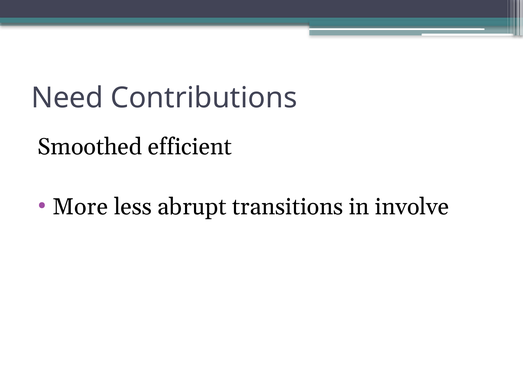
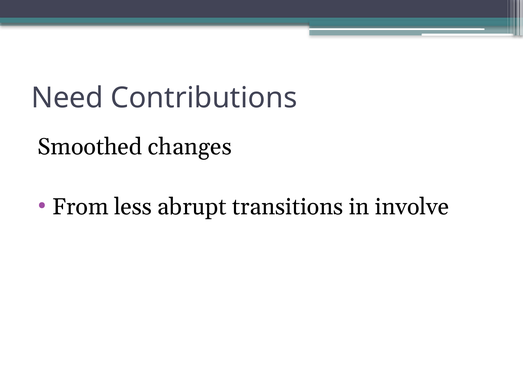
efficient: efficient -> changes
More: More -> From
